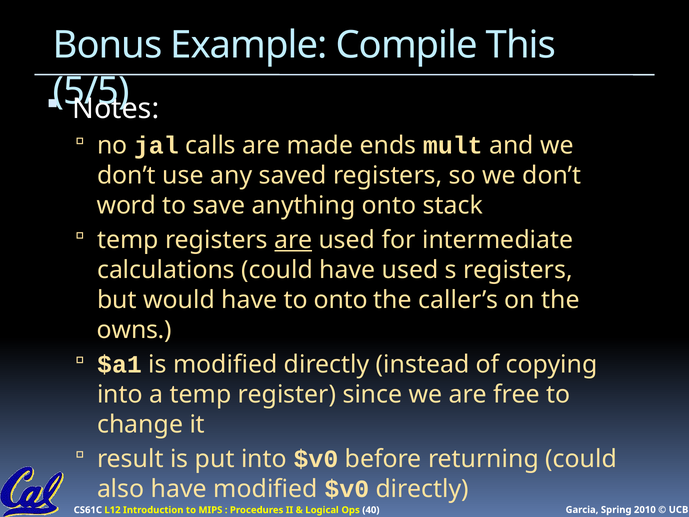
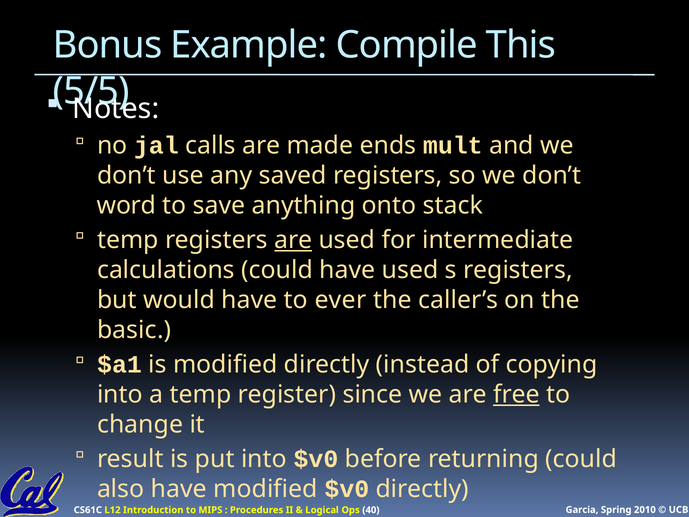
to onto: onto -> ever
owns: owns -> basic
free underline: none -> present
